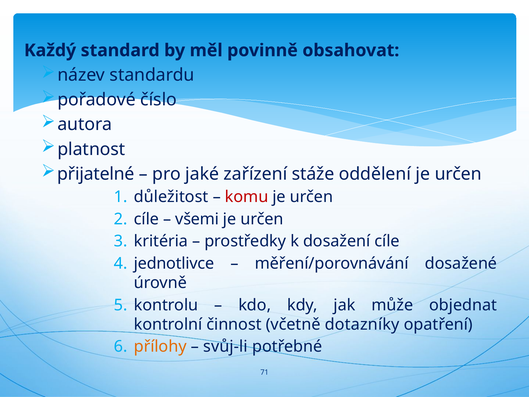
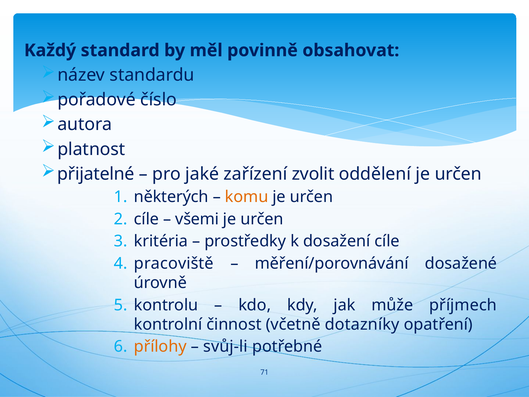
stáže: stáže -> zvolit
důležitost: důležitost -> některých
komu colour: red -> orange
jednotlivce: jednotlivce -> pracoviště
objednat: objednat -> příjmech
